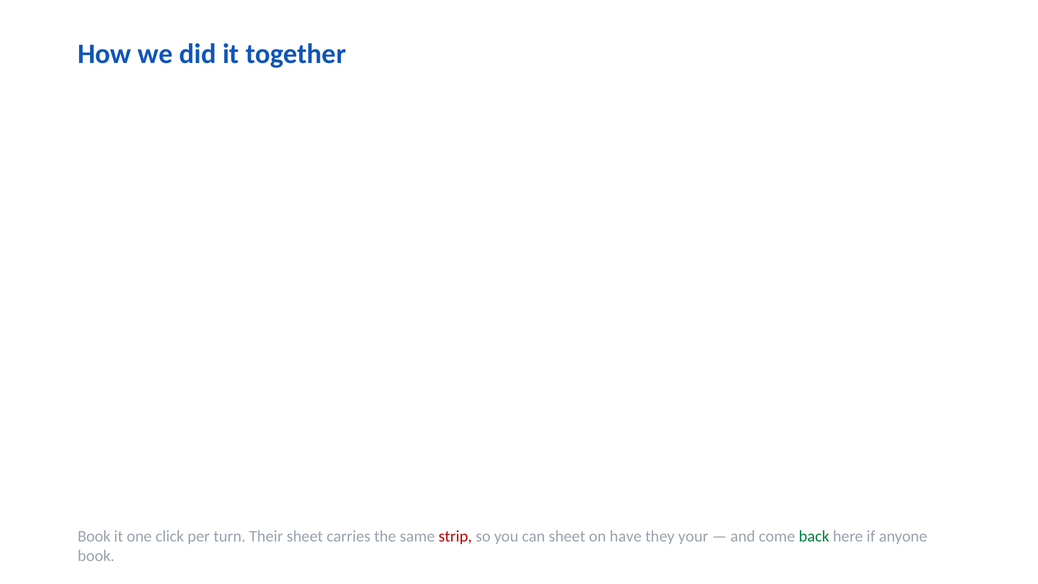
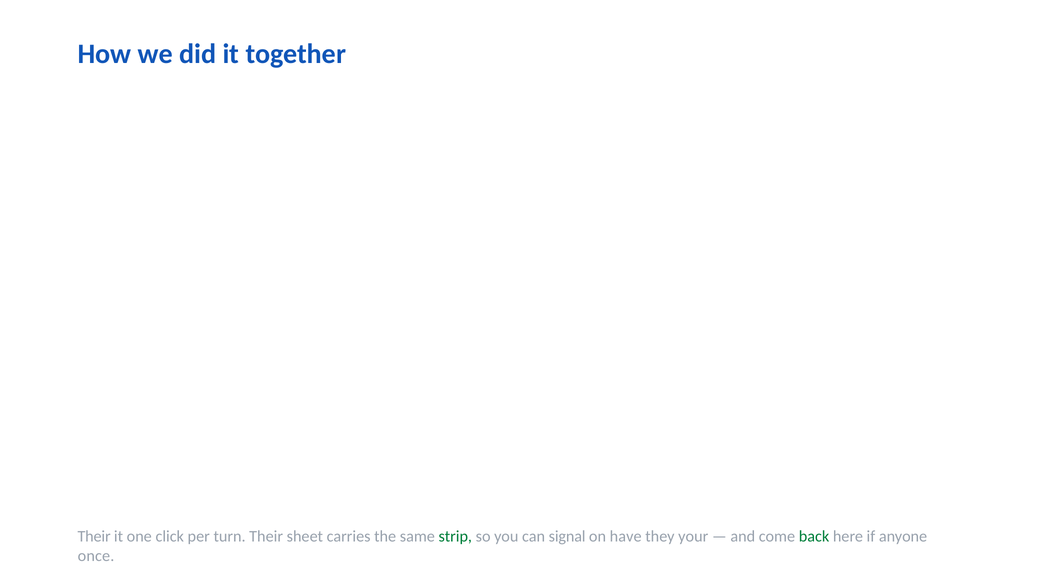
Book at (94, 536): Book -> Their
strip colour: red -> green
can sheet: sheet -> signal
book at (96, 556): book -> once
